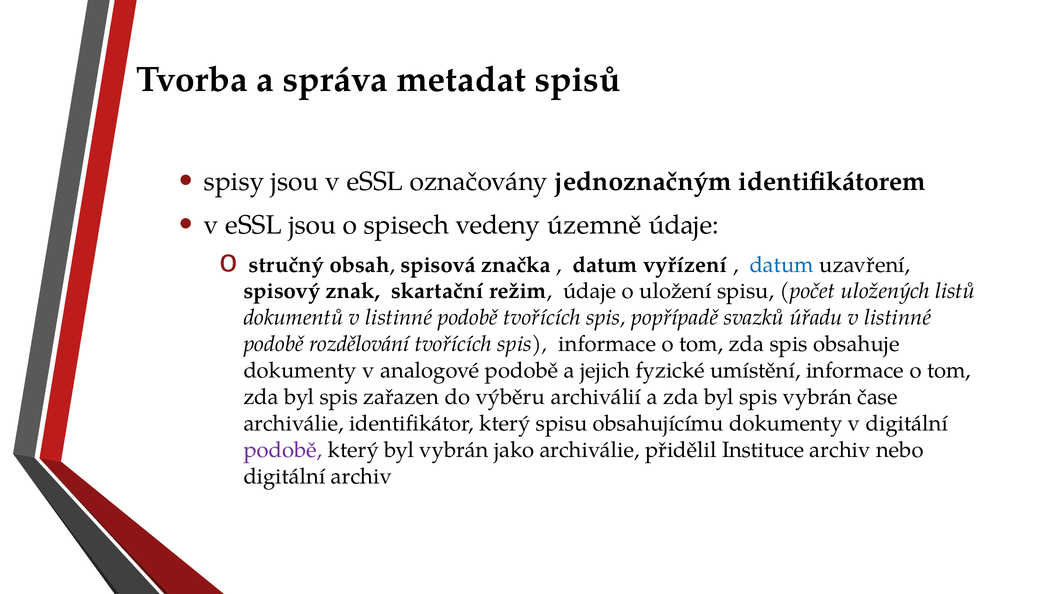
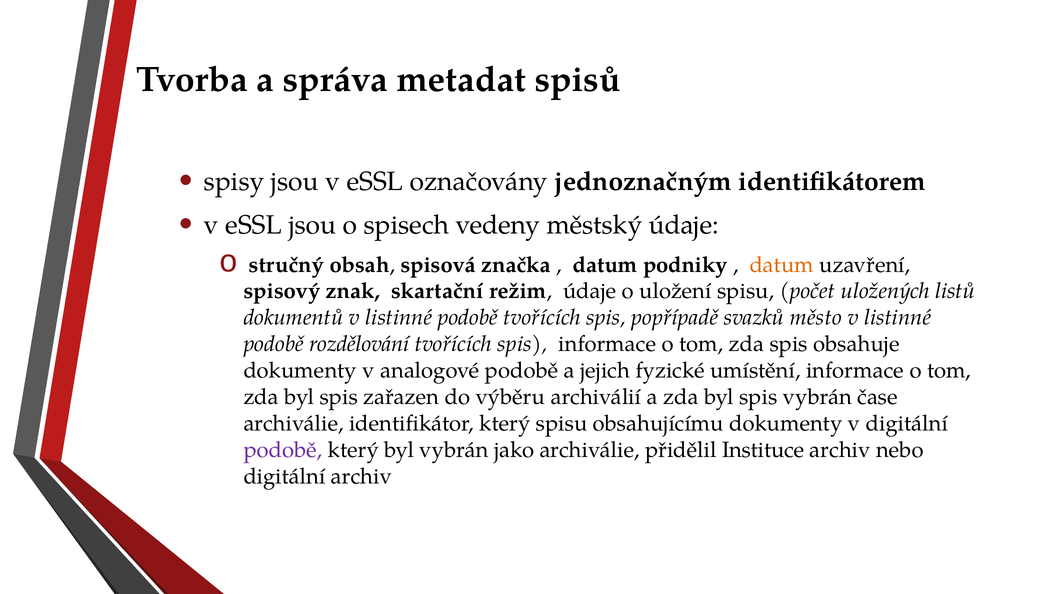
územně: územně -> městský
vyřízení: vyřízení -> podniky
datum at (782, 265) colour: blue -> orange
úřadu: úřadu -> město
